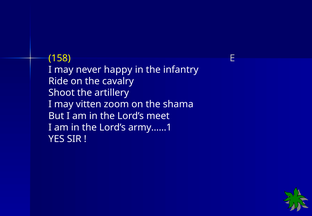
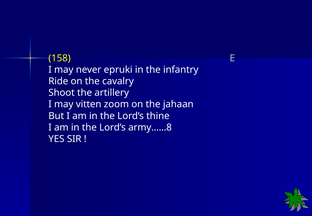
happy: happy -> epruki
shama: shama -> jahaan
meet: meet -> thine
army……1: army……1 -> army……8
